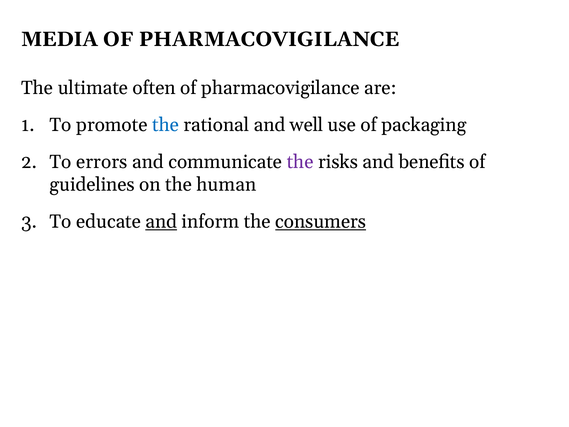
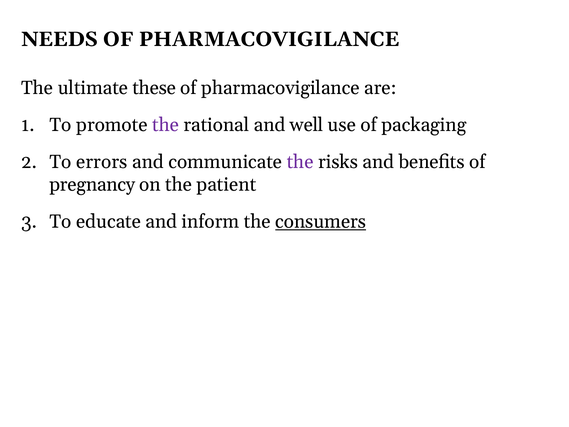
MEDIA: MEDIA -> NEEDS
often: often -> these
the at (166, 125) colour: blue -> purple
guidelines: guidelines -> pregnancy
human: human -> patient
and at (161, 221) underline: present -> none
